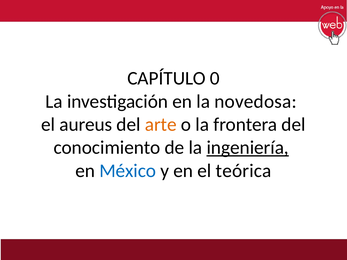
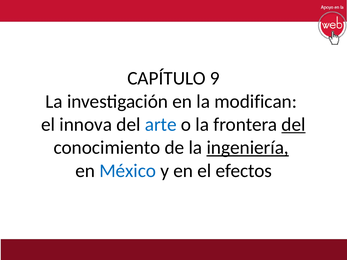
0: 0 -> 9
novedosa: novedosa -> modifican
aureus: aureus -> innova
arte colour: orange -> blue
del at (294, 125) underline: none -> present
teórica: teórica -> efectos
